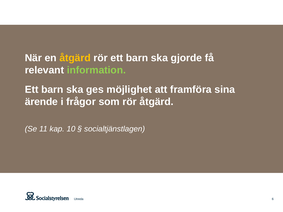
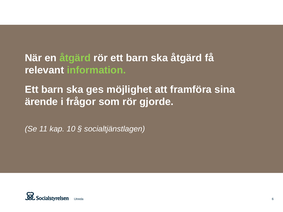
åtgärd at (75, 58) colour: yellow -> light green
ska gjorde: gjorde -> åtgärd
rör åtgärd: åtgärd -> gjorde
